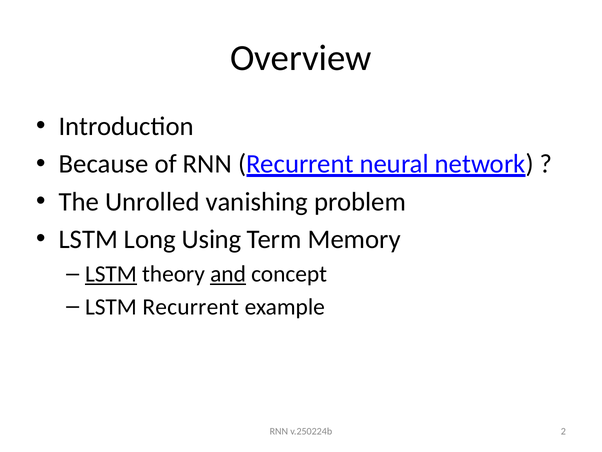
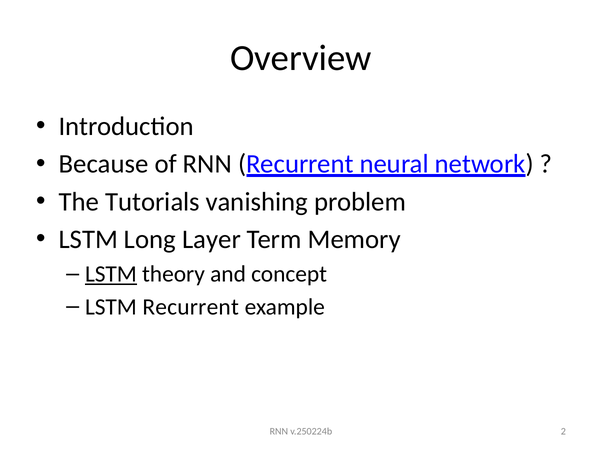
Unrolled: Unrolled -> Tutorials
Using: Using -> Layer
and underline: present -> none
